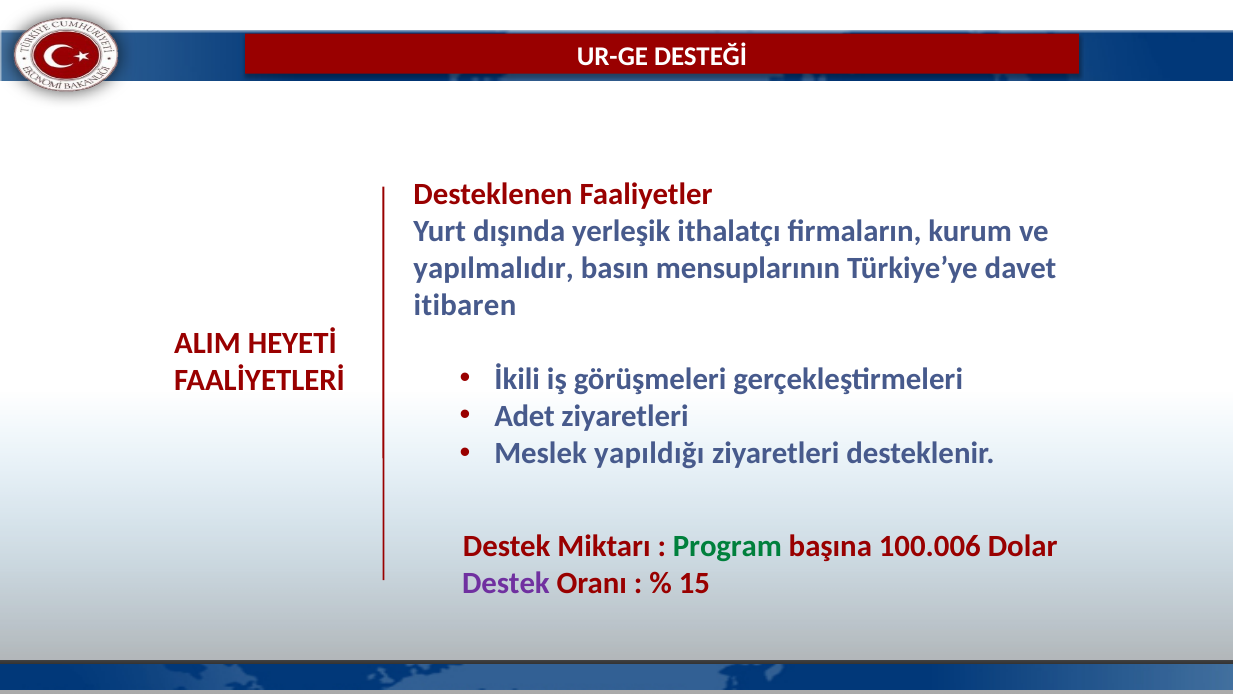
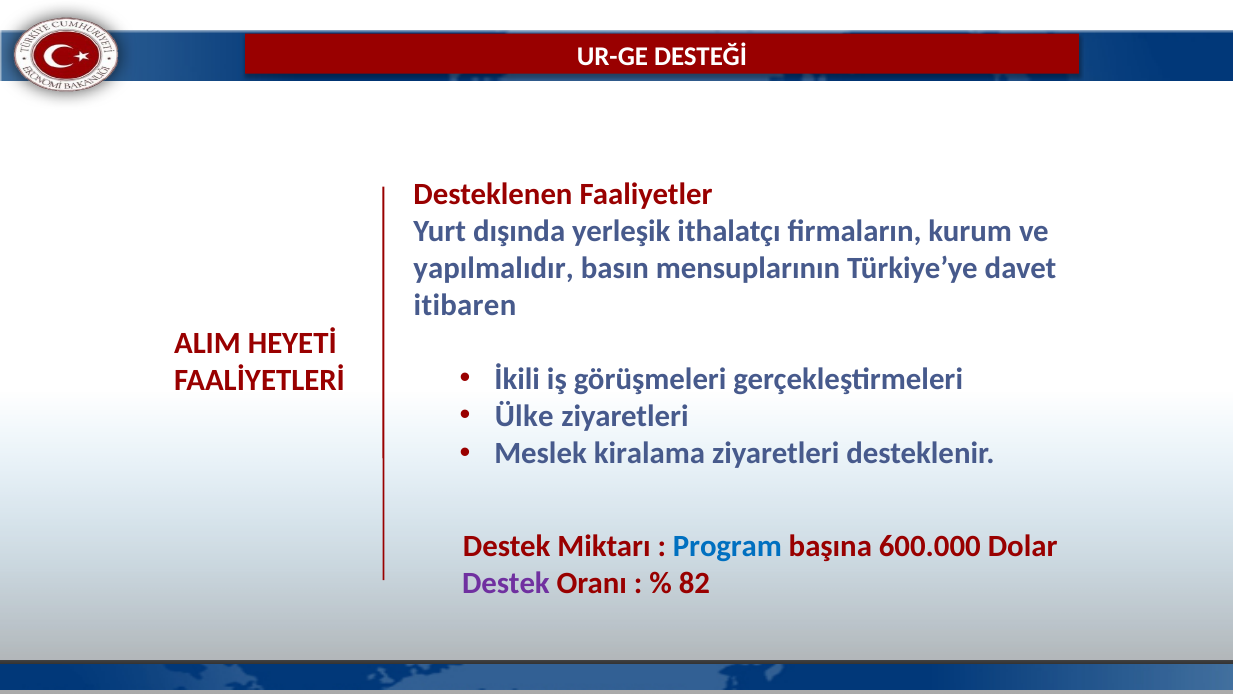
Adet: Adet -> Ülke
yapıldığı: yapıldığı -> kiralama
Program colour: green -> blue
100.006: 100.006 -> 600.000
15: 15 -> 82
